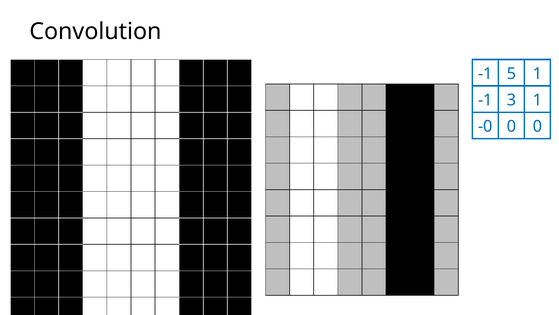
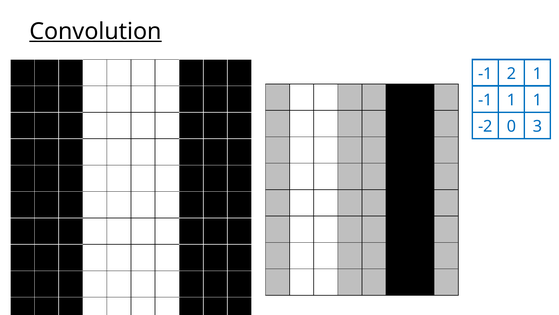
Convolution underline: none -> present
5: 5 -> 2
-1 3: 3 -> 1
-0: -0 -> -2
0 0: 0 -> 3
